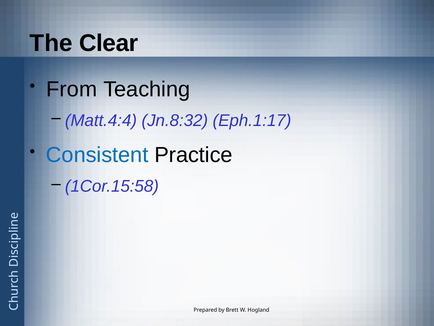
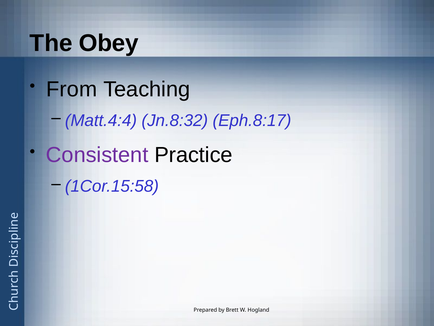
Clear: Clear -> Obey
Eph.1:17: Eph.1:17 -> Eph.8:17
Consistent colour: blue -> purple
